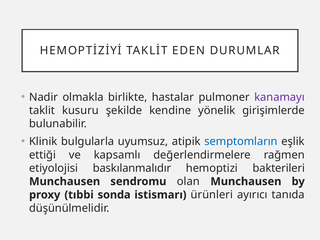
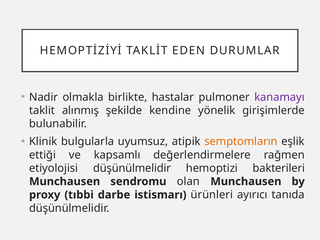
kusuru: kusuru -> alınmış
semptomların colour: blue -> orange
etiyolojisi baskılanmalıdır: baskılanmalıdır -> düşünülmelidir
sonda: sonda -> darbe
